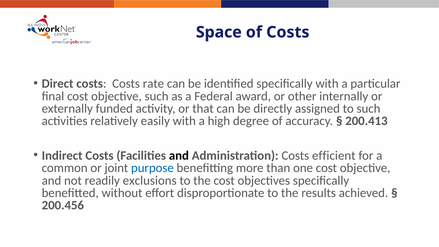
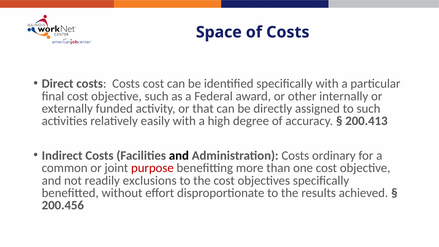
Costs rate: rate -> cost
efficient: efficient -> ordinary
purpose colour: blue -> red
